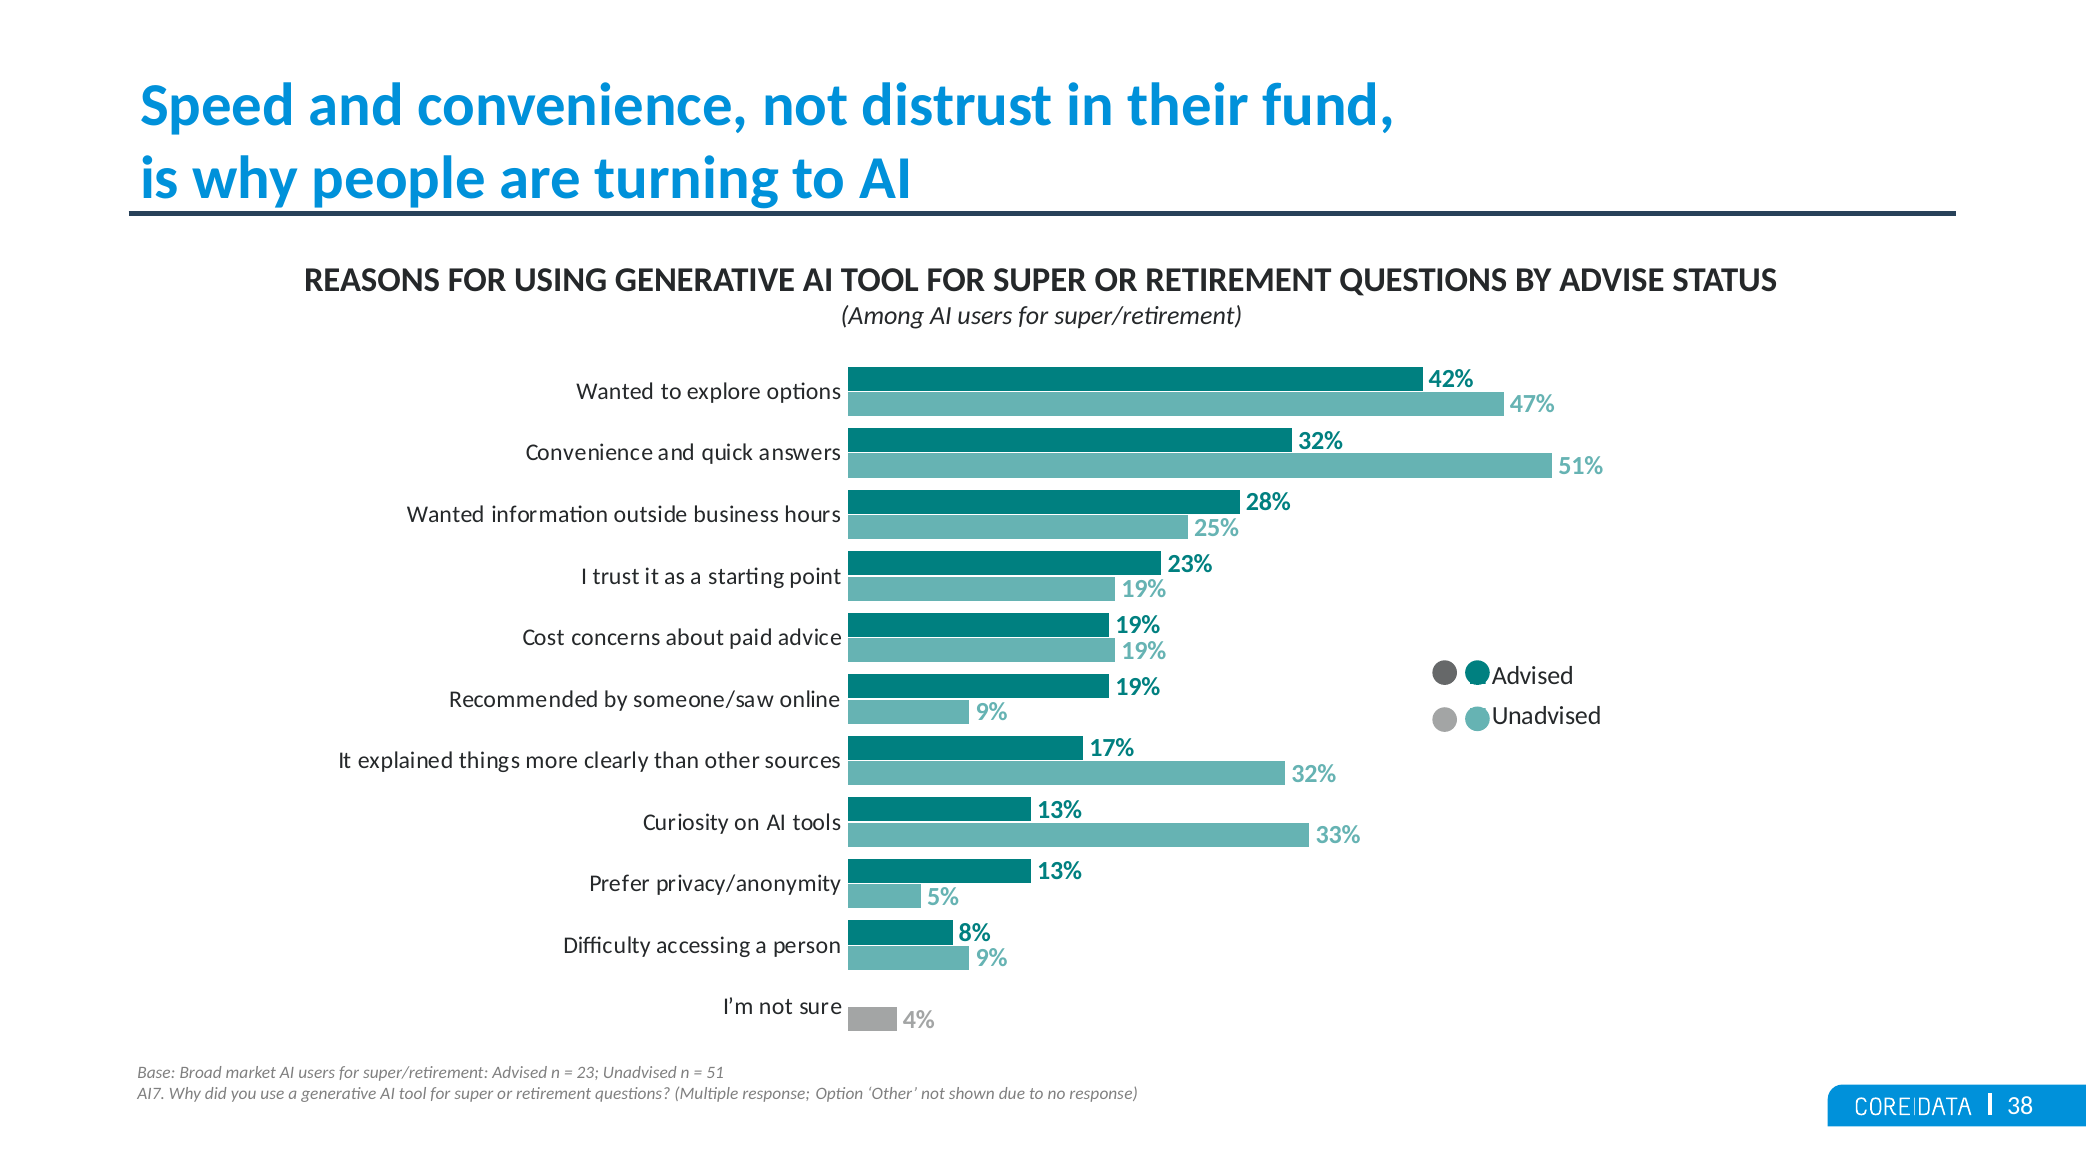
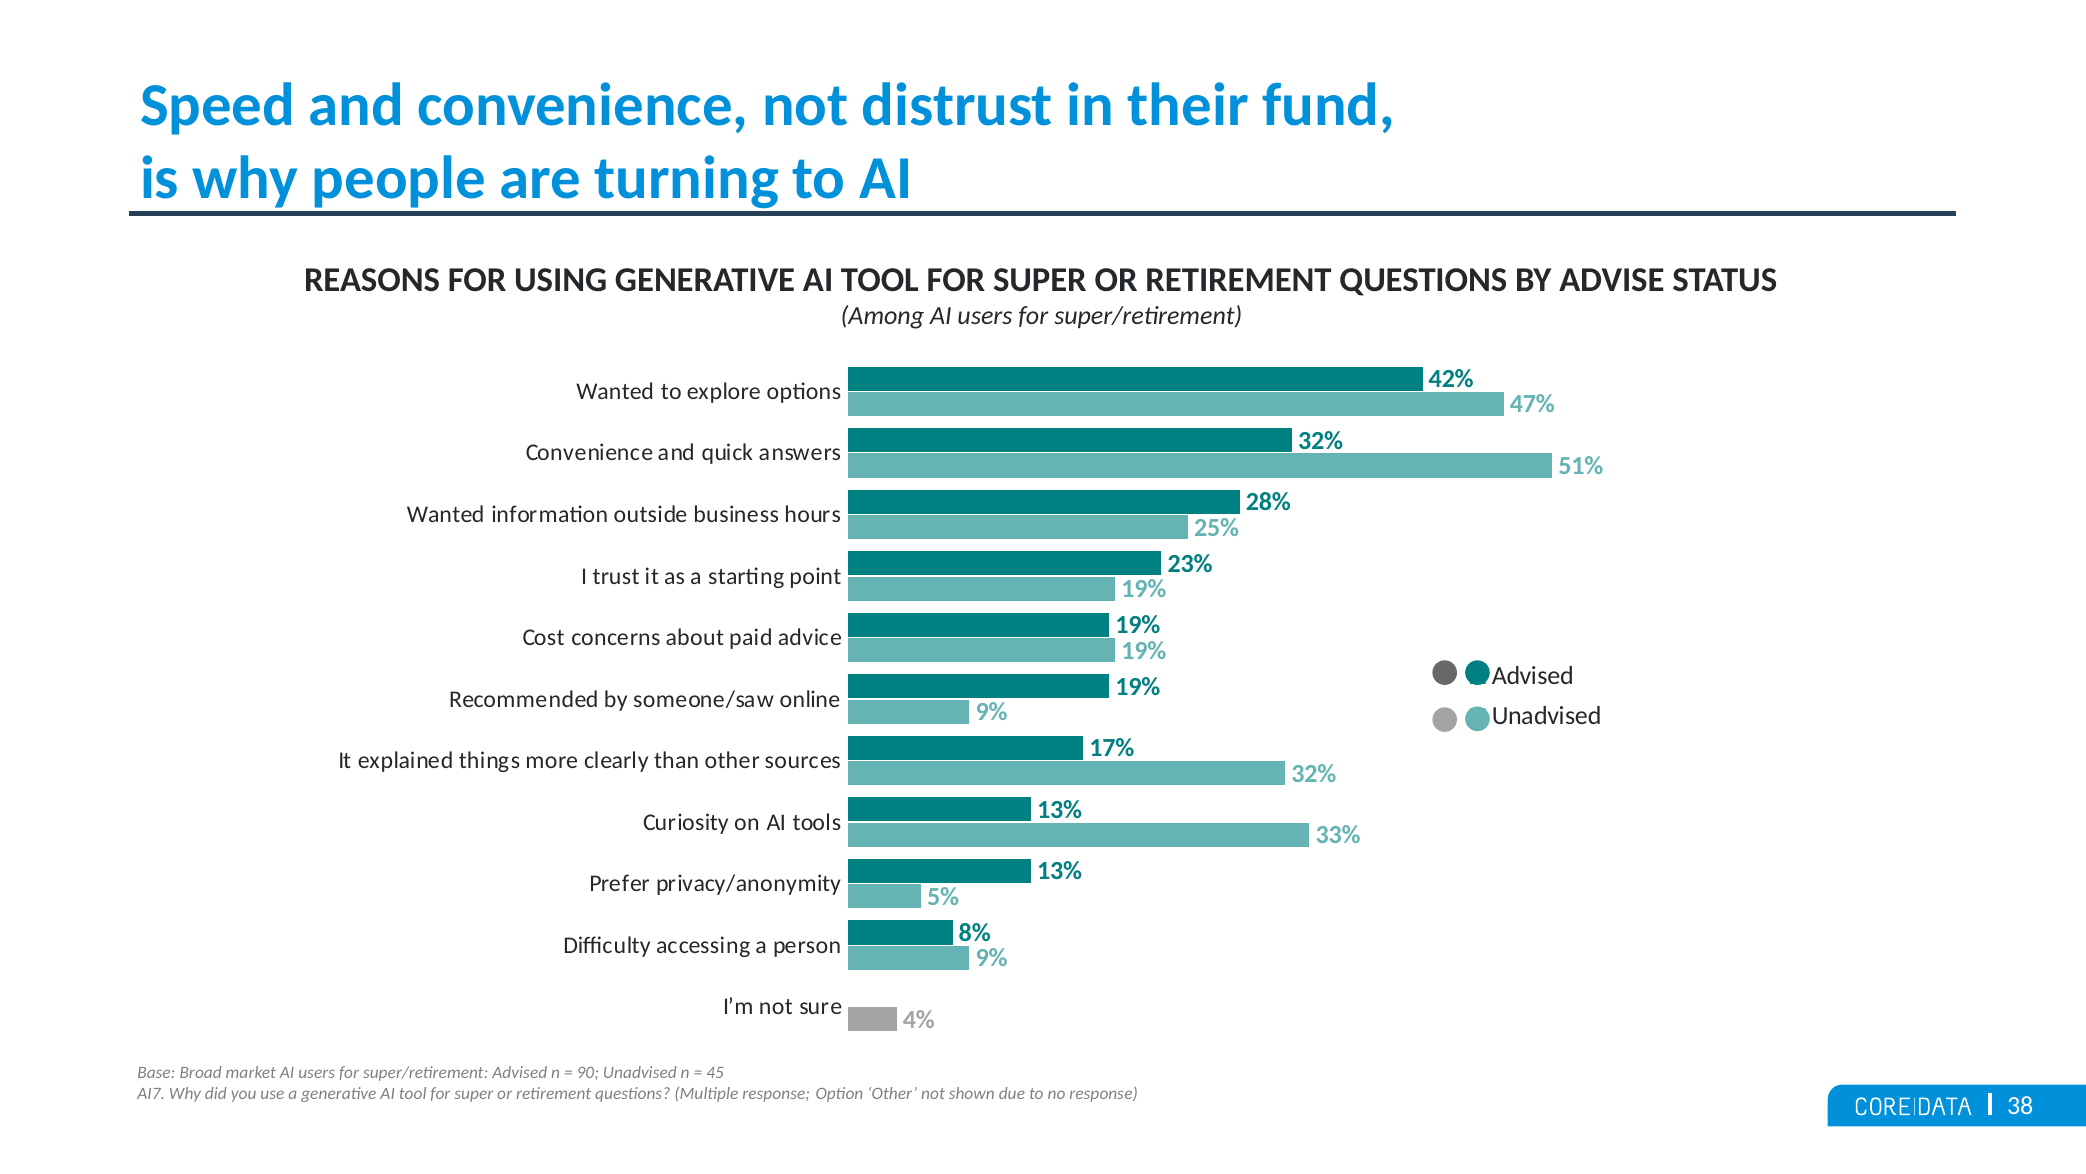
23: 23 -> 90
51: 51 -> 45
